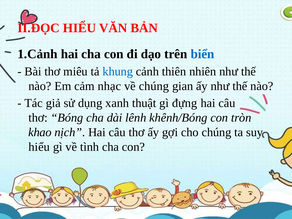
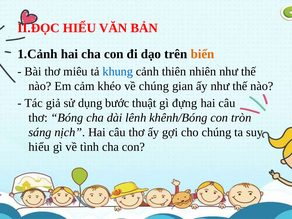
biển colour: blue -> orange
nhạc: nhạc -> khéo
xanh: xanh -> bước
khao: khao -> sáng
